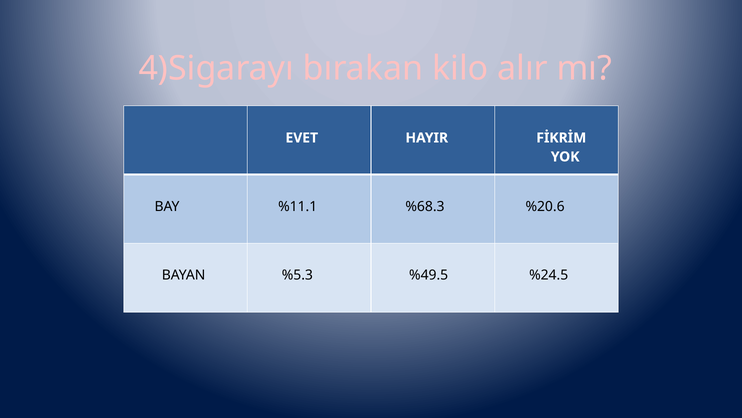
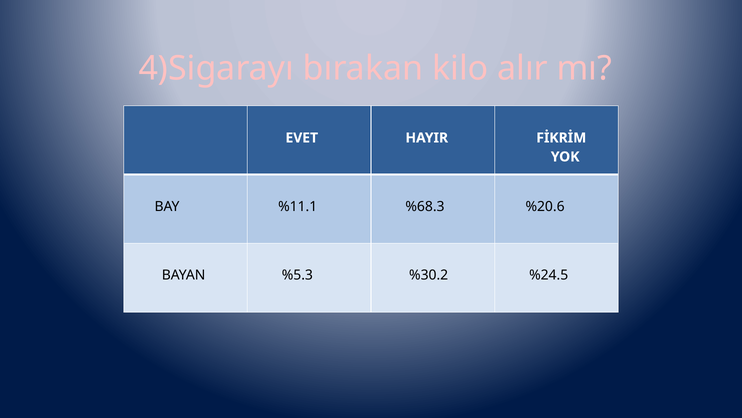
%49.5: %49.5 -> %30.2
